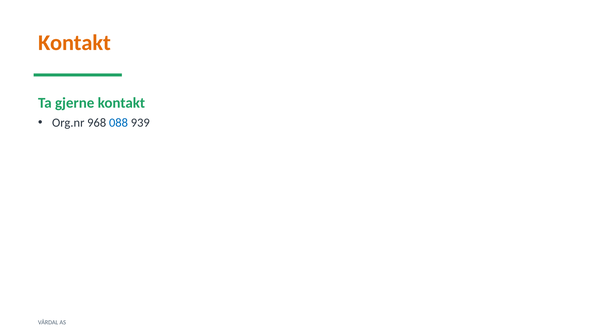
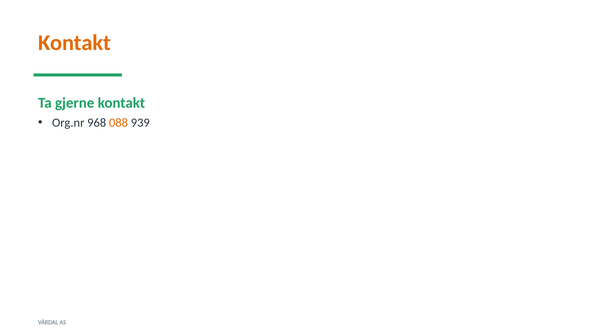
088 colour: blue -> orange
